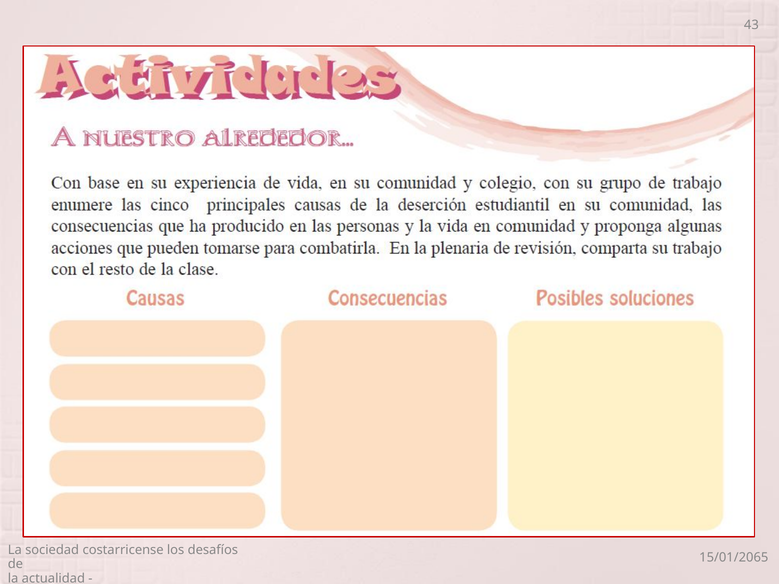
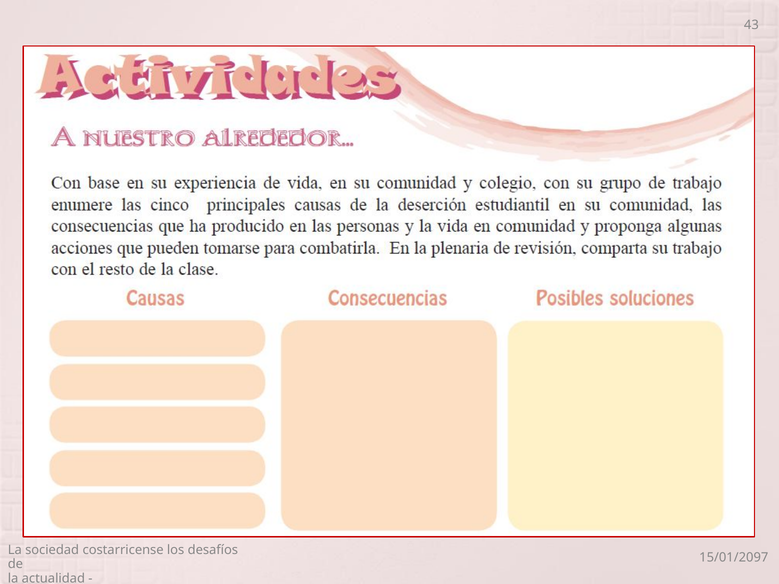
15/01/2065: 15/01/2065 -> 15/01/2097
